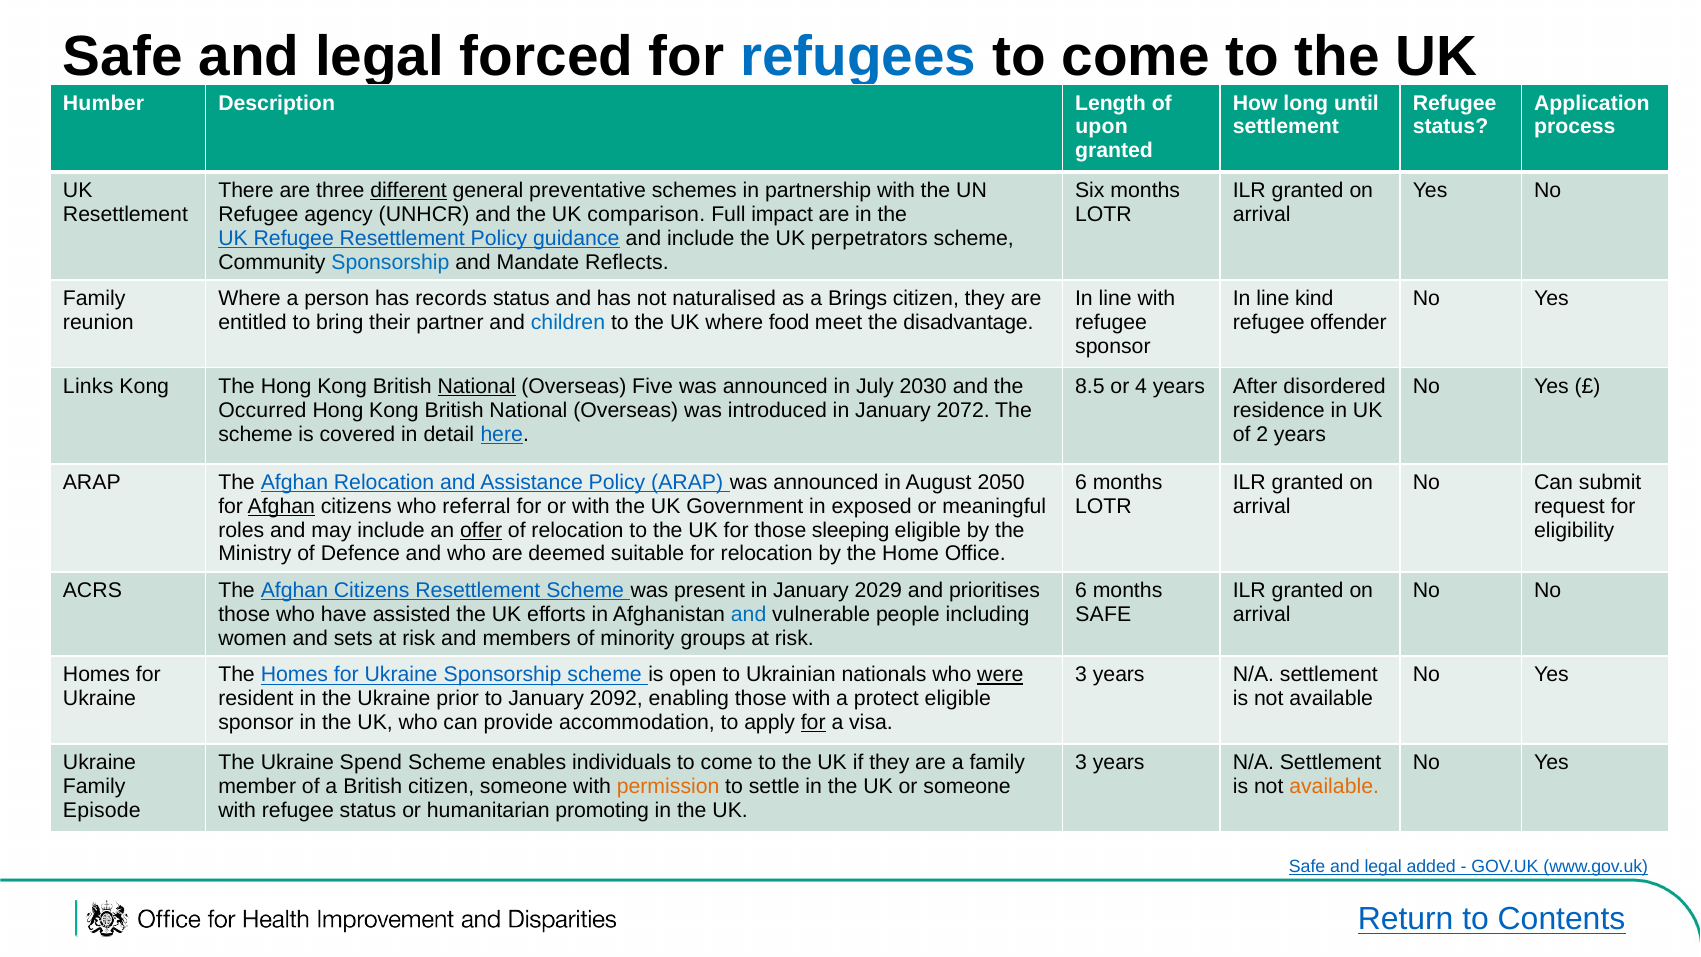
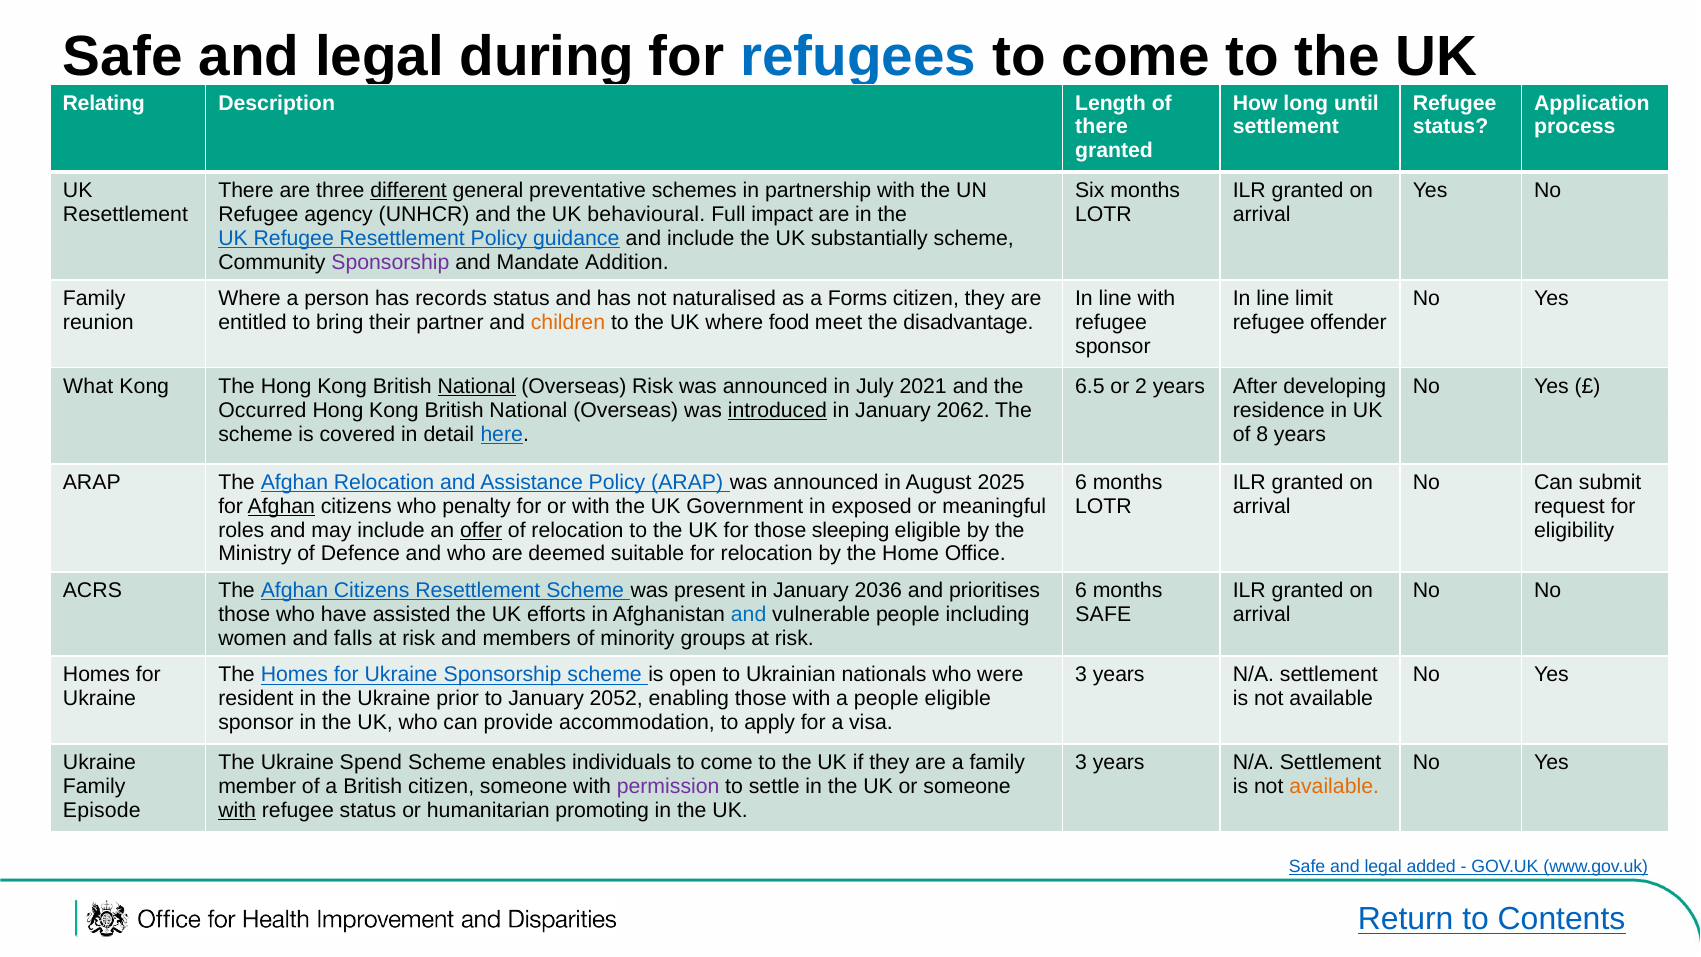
forced: forced -> during
Humber: Humber -> Relating
upon at (1102, 127): upon -> there
comparison: comparison -> behavioural
perpetrators: perpetrators -> substantially
Sponsorship at (390, 262) colour: blue -> purple
Reflects: Reflects -> Addition
Brings: Brings -> Forms
kind: kind -> limit
children colour: blue -> orange
Links: Links -> What
Overseas Five: Five -> Risk
2030: 2030 -> 2021
8.5: 8.5 -> 6.5
4: 4 -> 2
disordered: disordered -> developing
introduced underline: none -> present
2072: 2072 -> 2062
2: 2 -> 8
2050: 2050 -> 2025
referral: referral -> penalty
2029: 2029 -> 2036
sets: sets -> falls
were underline: present -> none
2092: 2092 -> 2052
a protect: protect -> people
for at (813, 722) underline: present -> none
permission colour: orange -> purple
with at (237, 810) underline: none -> present
